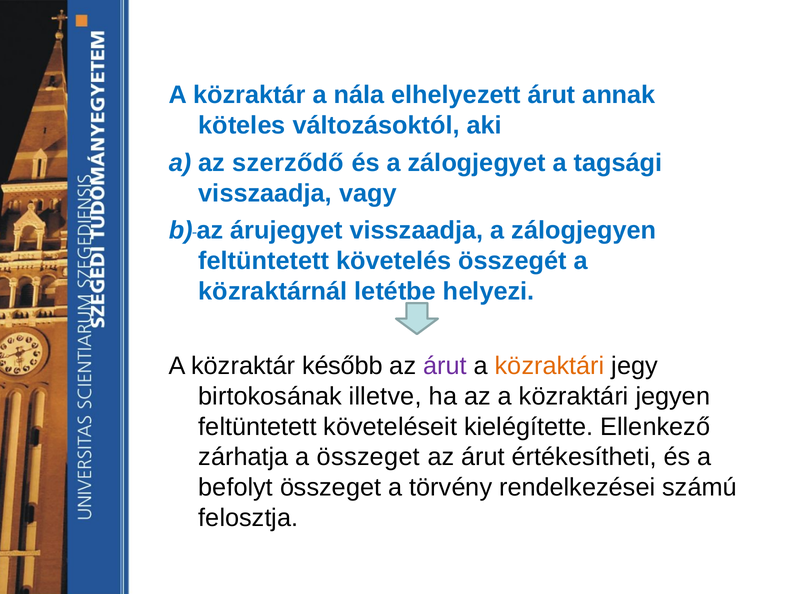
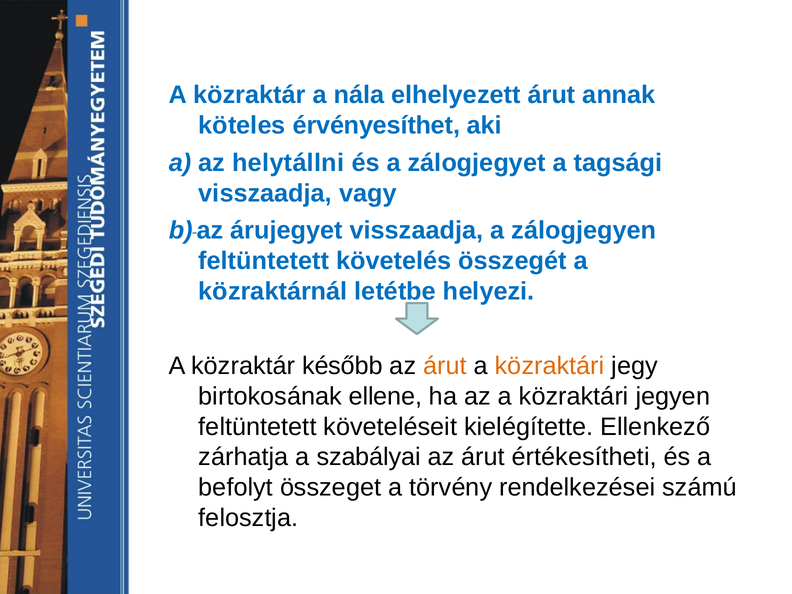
változásoktól: változásoktól -> érvényesíthet
szerződő: szerződő -> helytállni
árut at (445, 366) colour: purple -> orange
illetve: illetve -> ellene
a összeget: összeget -> szabályai
